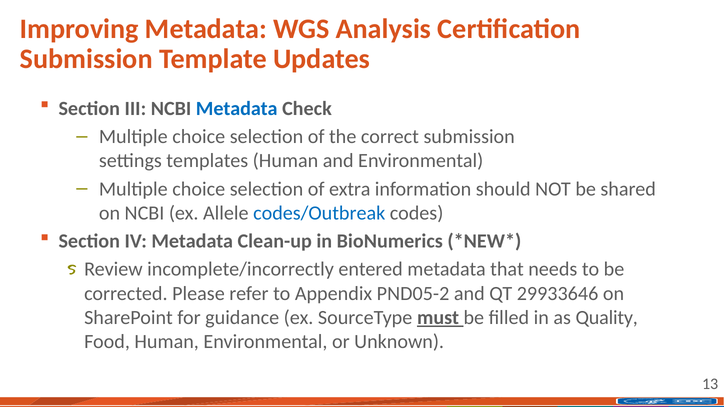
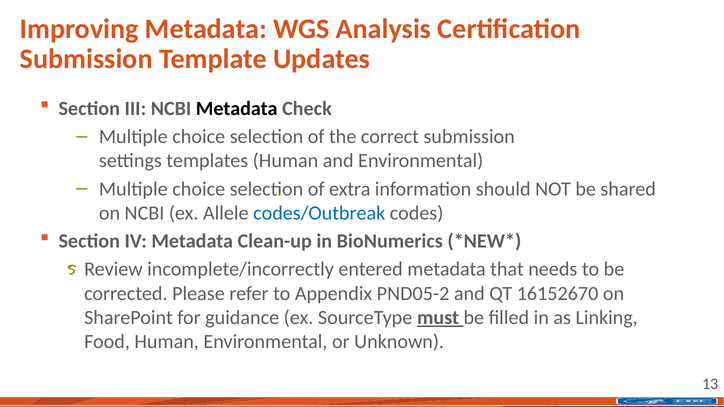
Metadata at (237, 109) colour: blue -> black
29933646: 29933646 -> 16152670
Quality: Quality -> Linking
